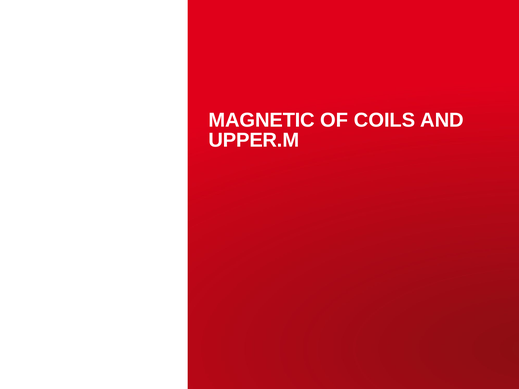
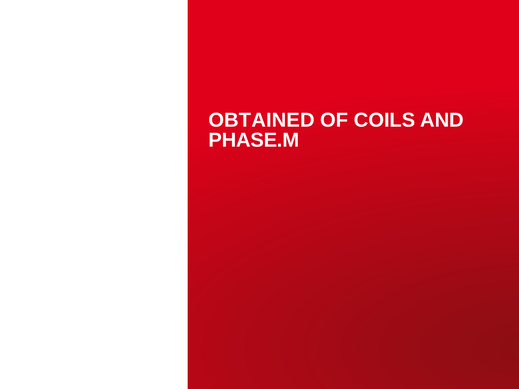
MAGNETIC: MAGNETIC -> OBTAINED
UPPER.M: UPPER.M -> PHASE.M
